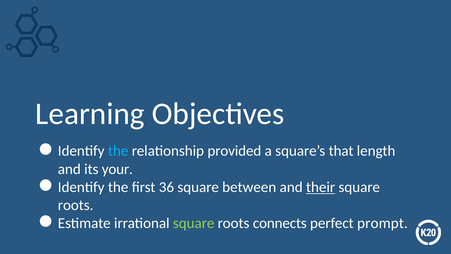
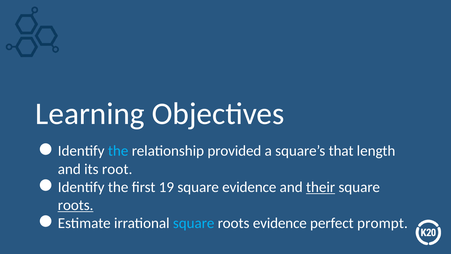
your: your -> root
36: 36 -> 19
square between: between -> evidence
roots at (76, 205) underline: none -> present
square at (194, 223) colour: light green -> light blue
roots connects: connects -> evidence
